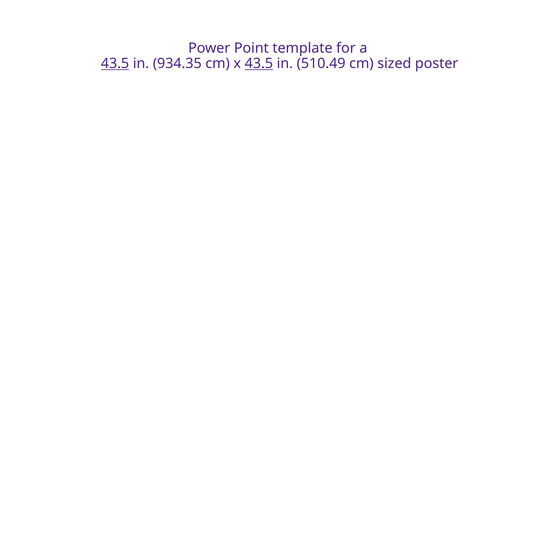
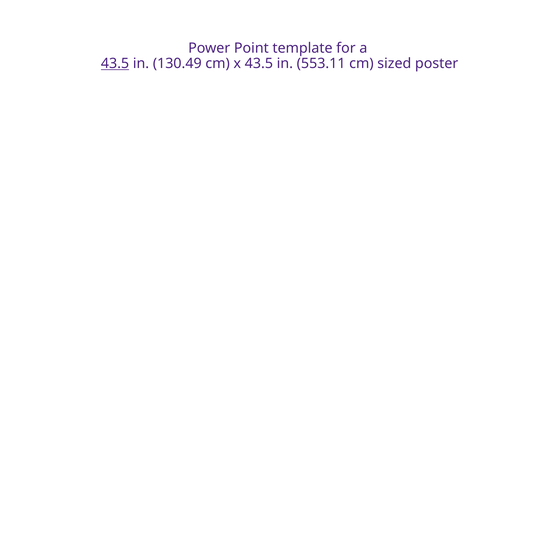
934.35: 934.35 -> 130.49
43.5 at (259, 63) underline: present -> none
510.49: 510.49 -> 553.11
